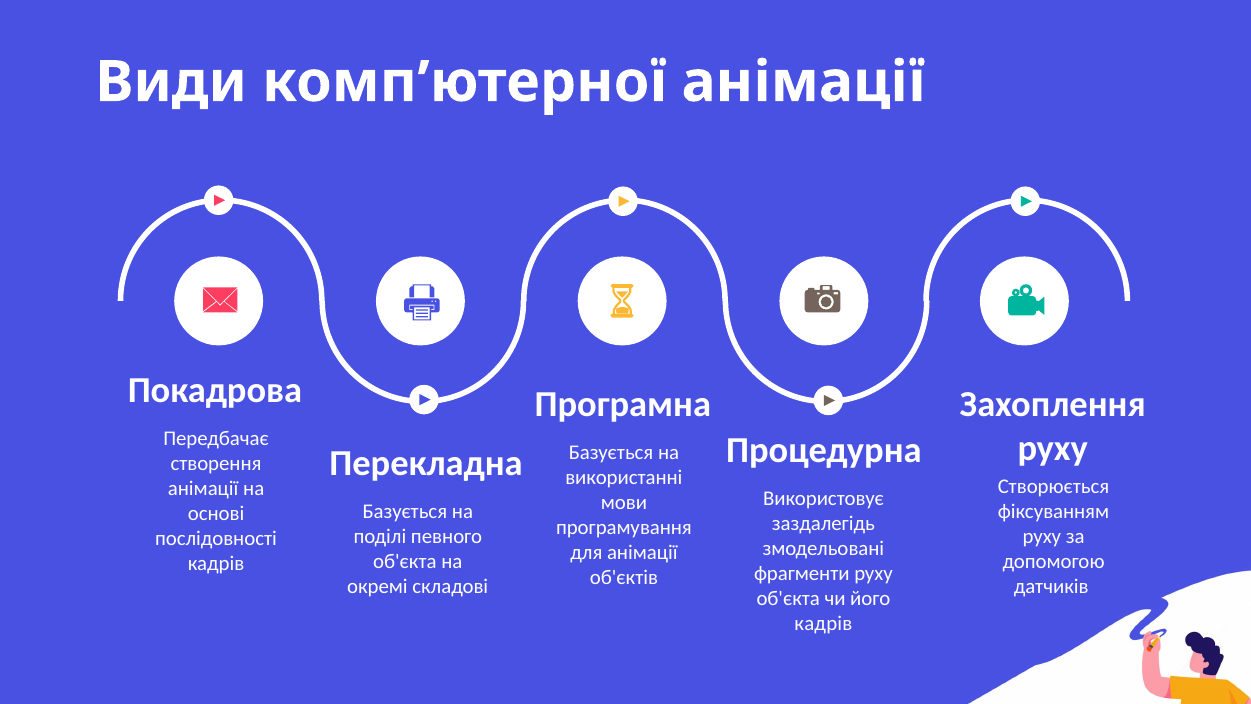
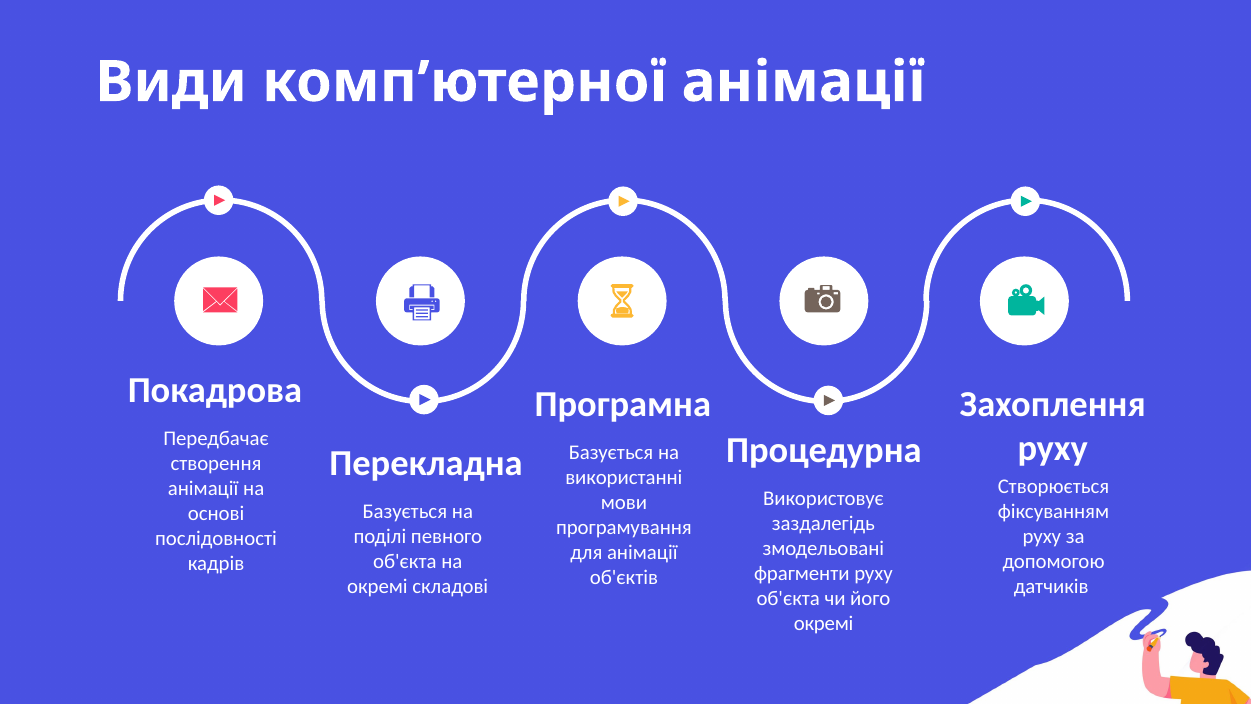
кадрів at (823, 623): кадрів -> окремі
